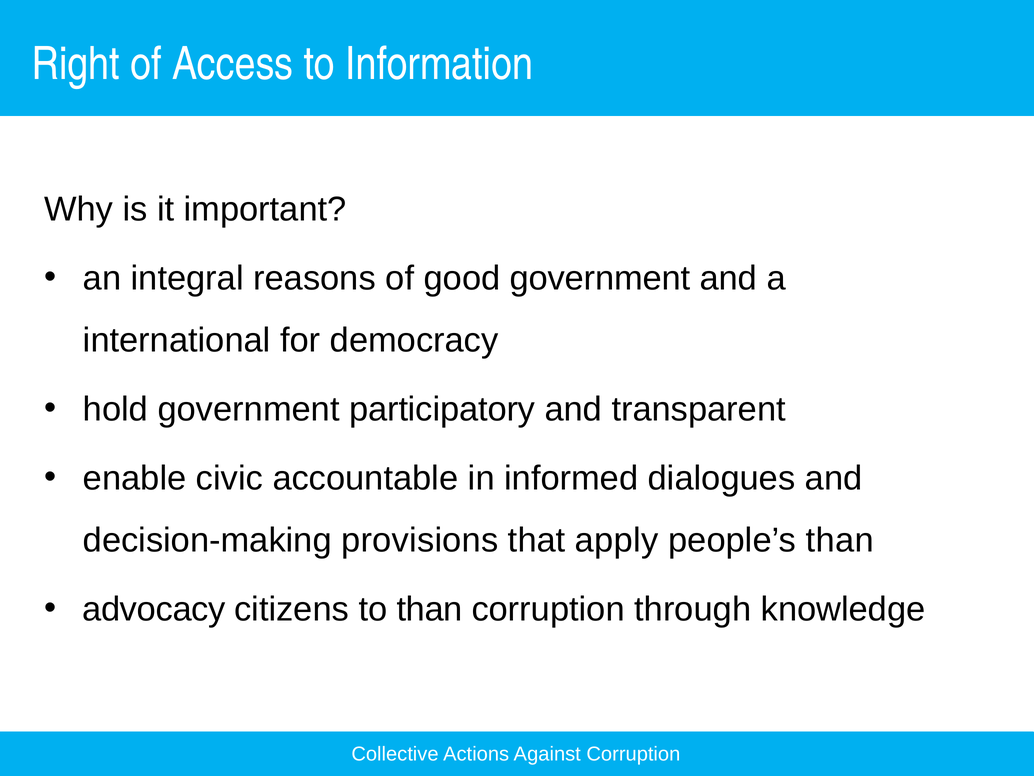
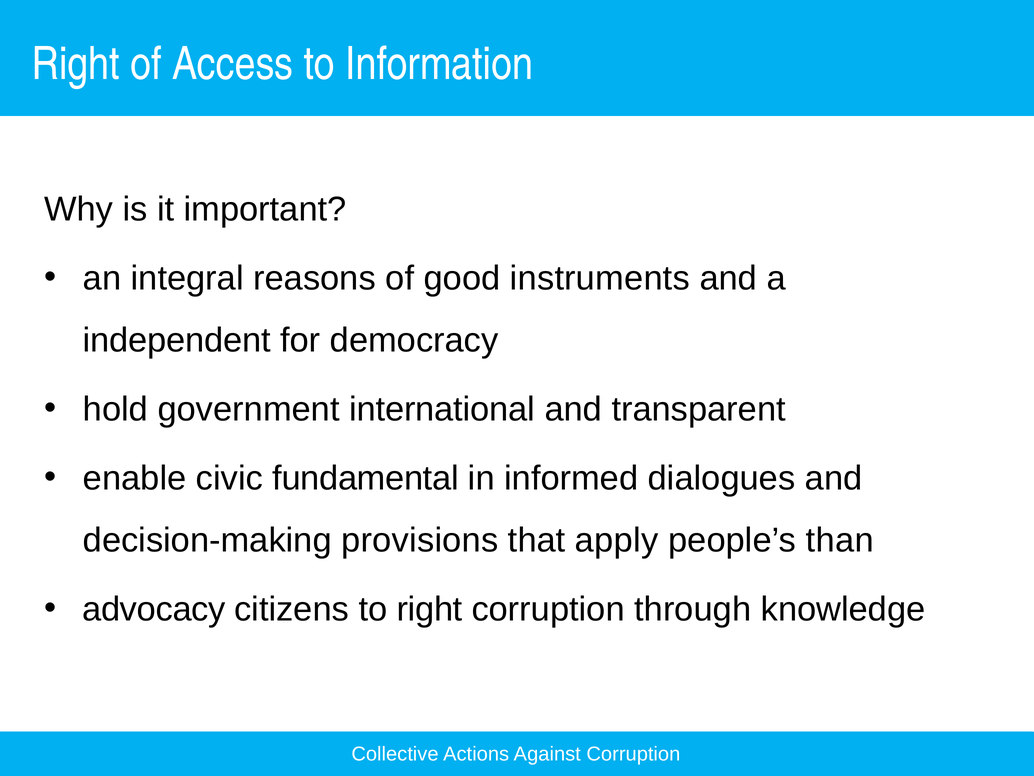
good government: government -> instruments
international: international -> independent
participatory: participatory -> international
accountable: accountable -> fundamental
to than: than -> right
